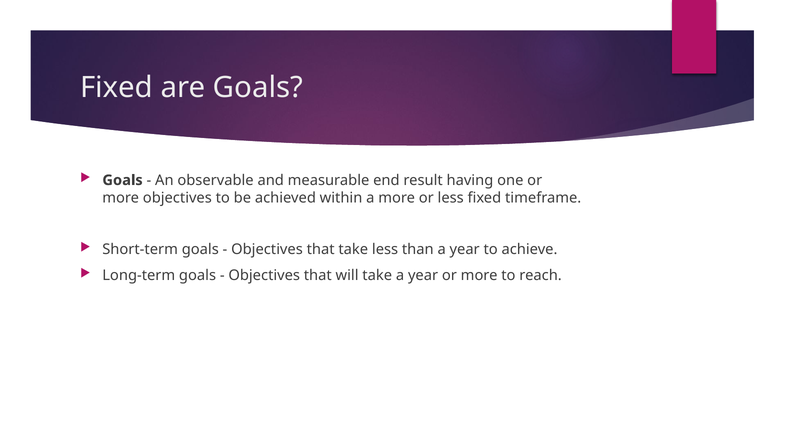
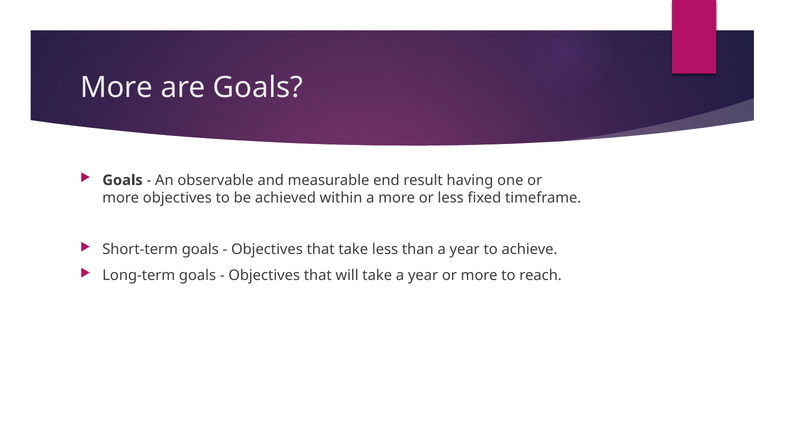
Fixed at (117, 87): Fixed -> More
